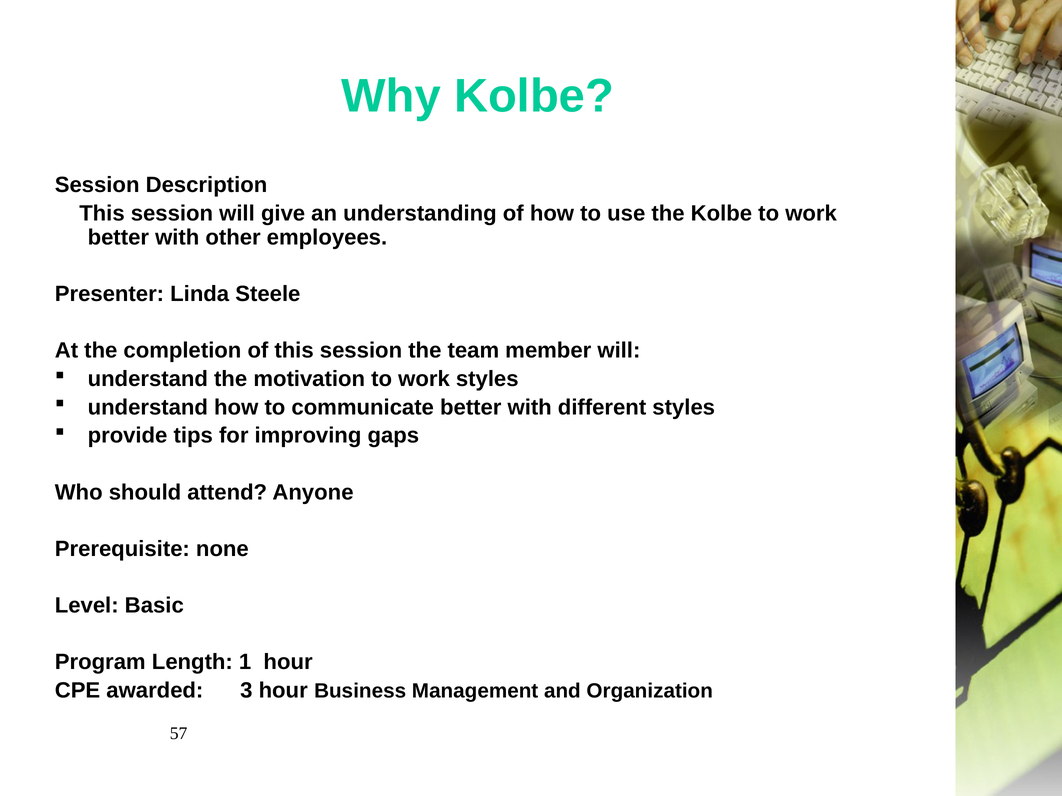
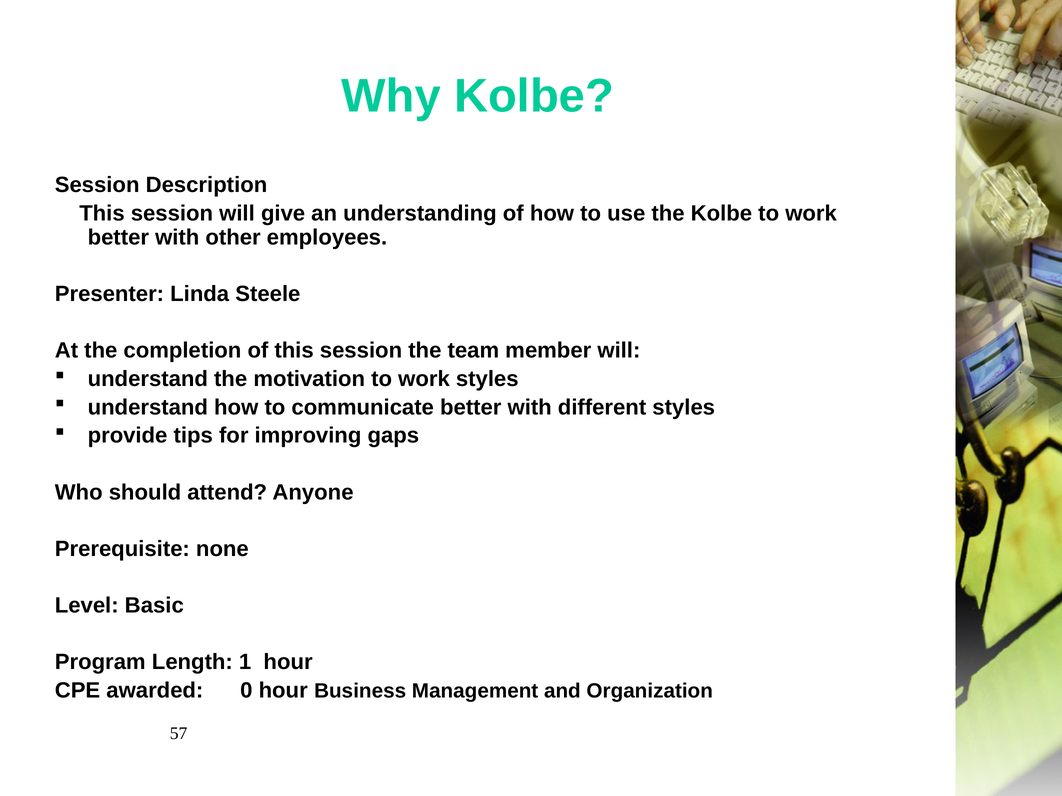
3: 3 -> 0
